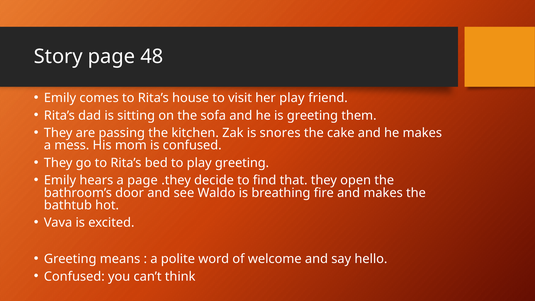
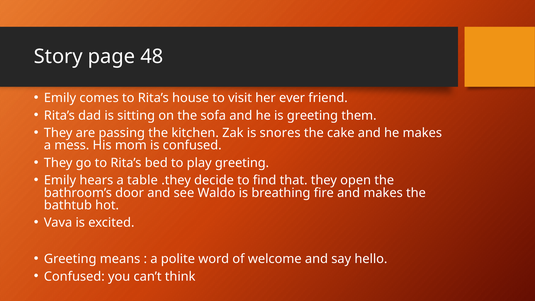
her play: play -> ever
a page: page -> table
